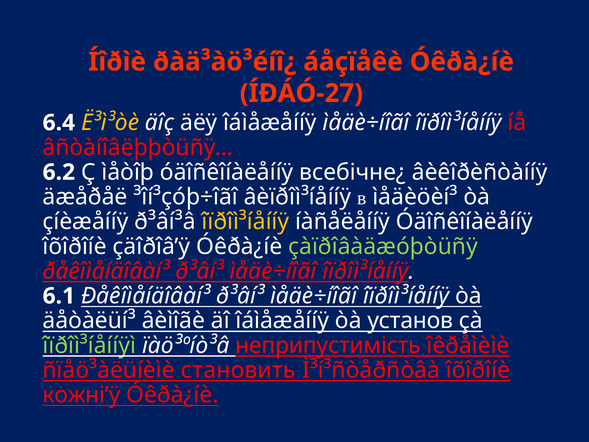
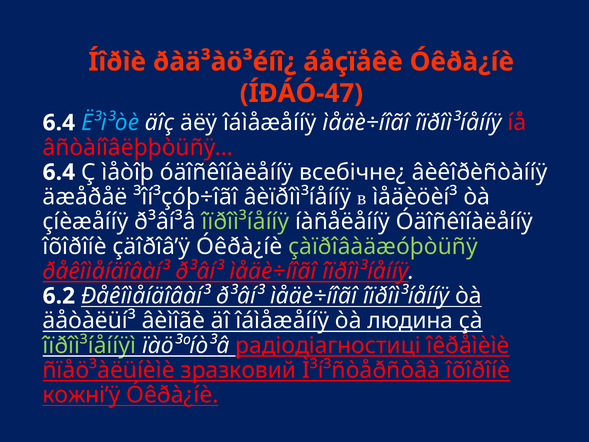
ÍÐÁÓ-27: ÍÐÁÓ-27 -> ÍÐÁÓ-47
Ë³ì³òè colour: yellow -> light blue
6.2 at (59, 172): 6.2 -> 6.4
îïðîì³íåííÿ at (245, 222) colour: yellow -> light green
6.1: 6.1 -> 6.2
установ: установ -> людина
неприпустимість: неприпустимість -> радіодіагностиці
становить: становить -> зразковий
